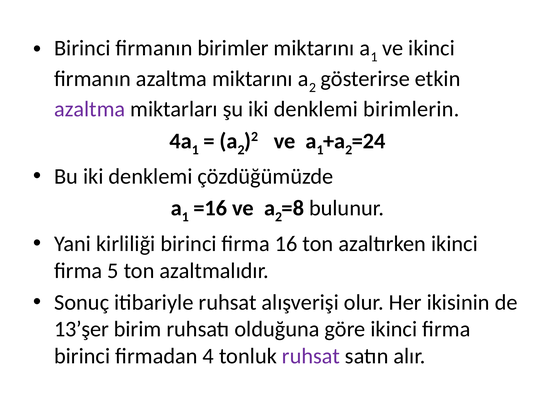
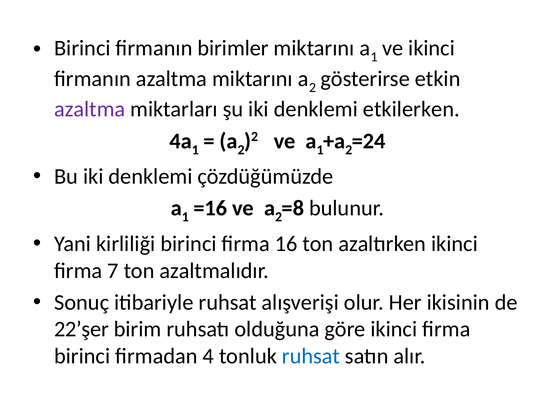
birimlerin: birimlerin -> etkilerken
5: 5 -> 7
13’şer: 13’şer -> 22’şer
ruhsat at (311, 356) colour: purple -> blue
